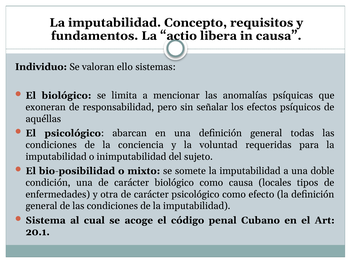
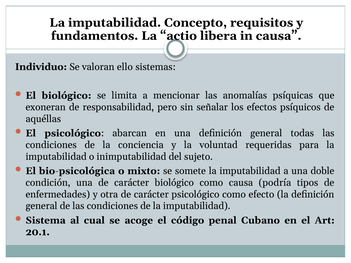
bio-posibilidad: bio-posibilidad -> bio-psicológica
locales: locales -> podría
